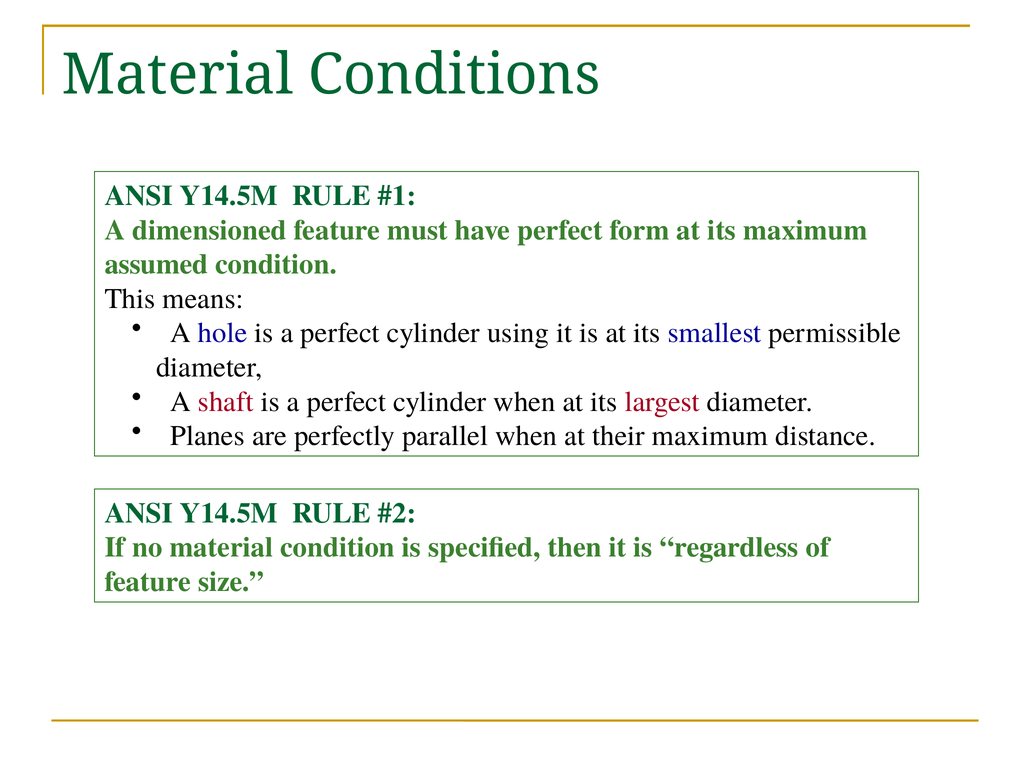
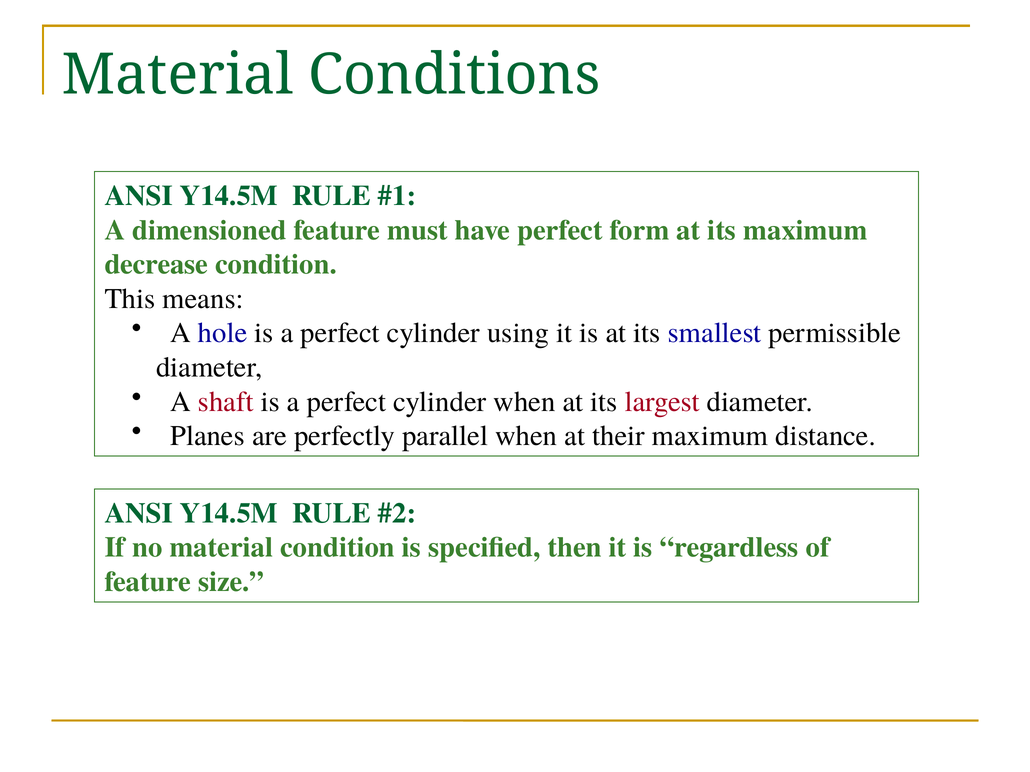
assumed: assumed -> decrease
